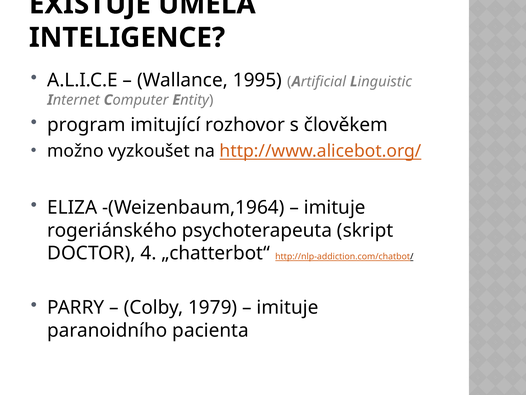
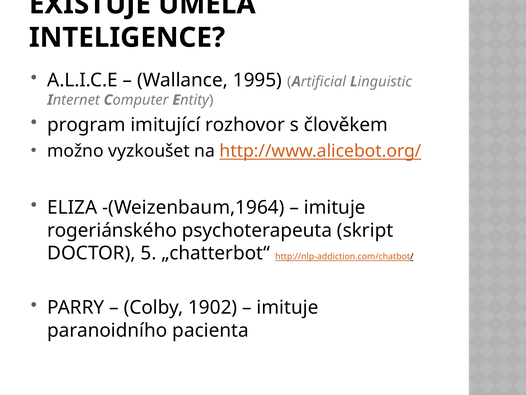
4: 4 -> 5
1979: 1979 -> 1902
